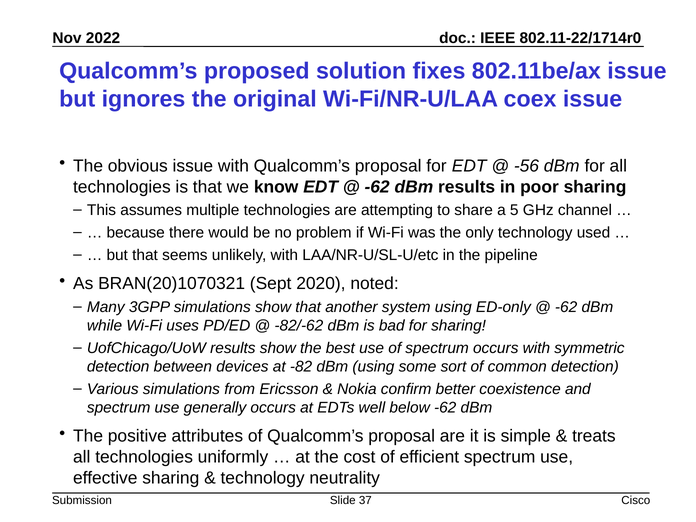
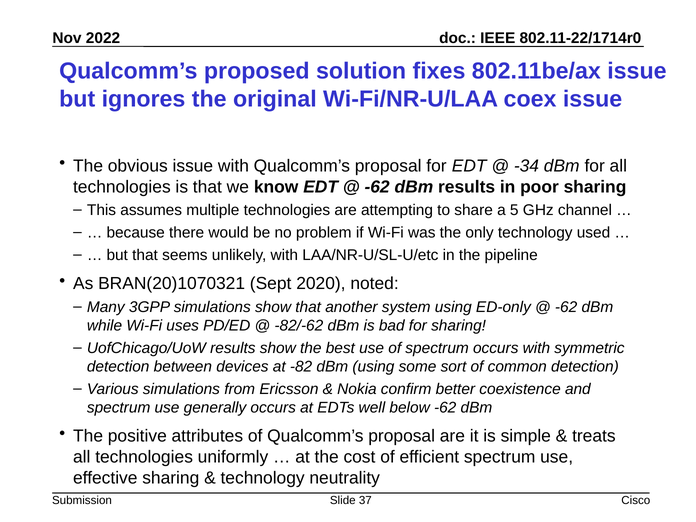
-56: -56 -> -34
